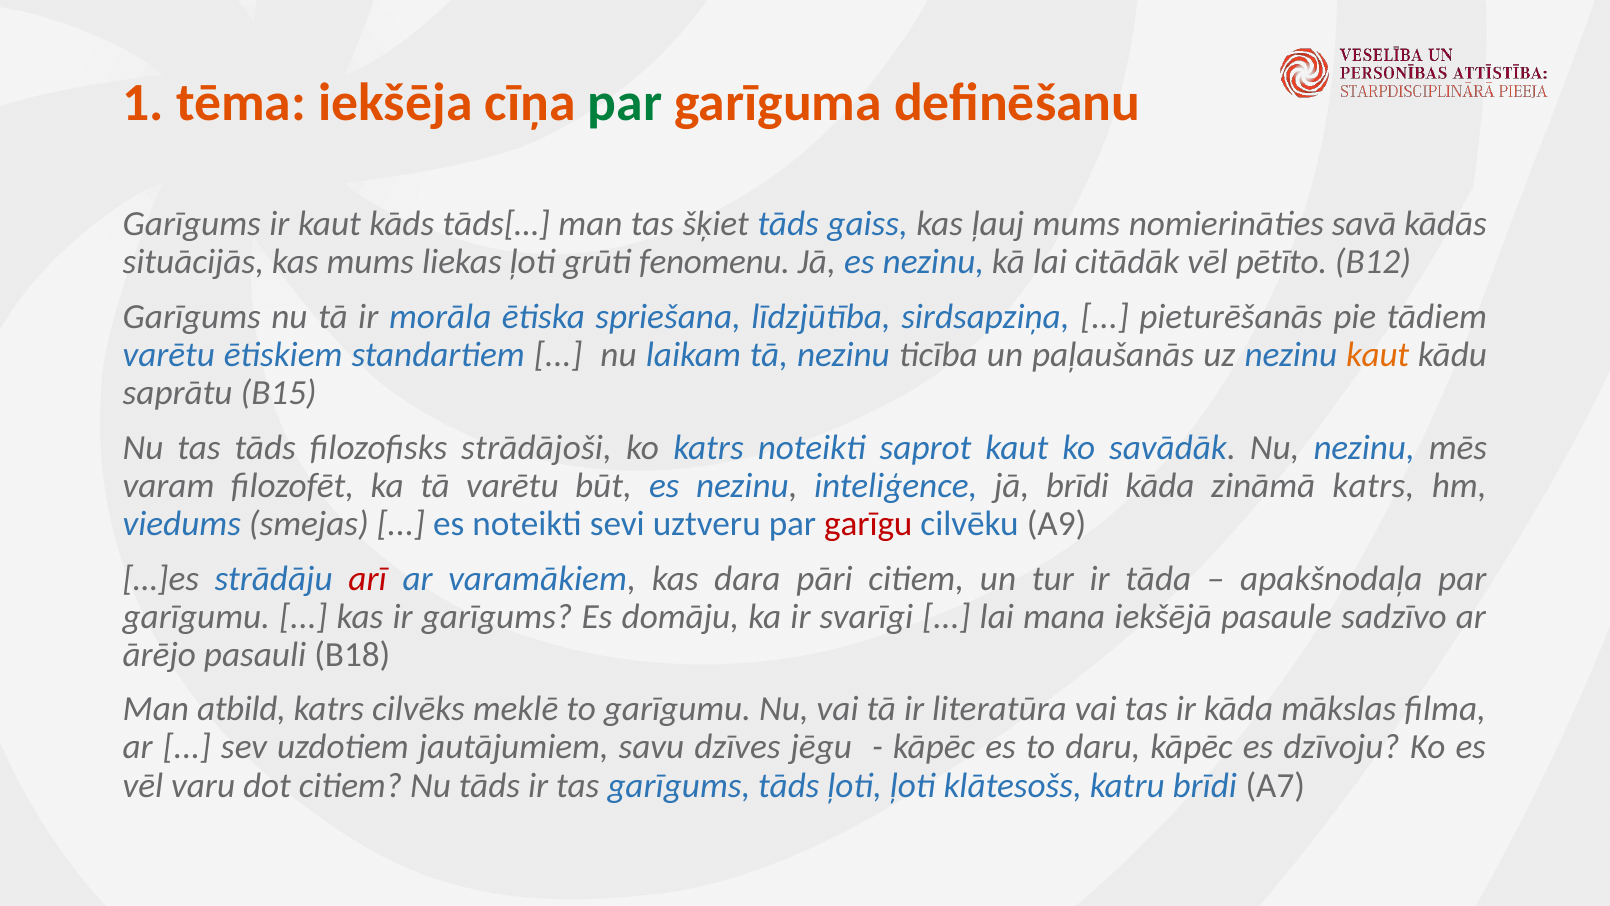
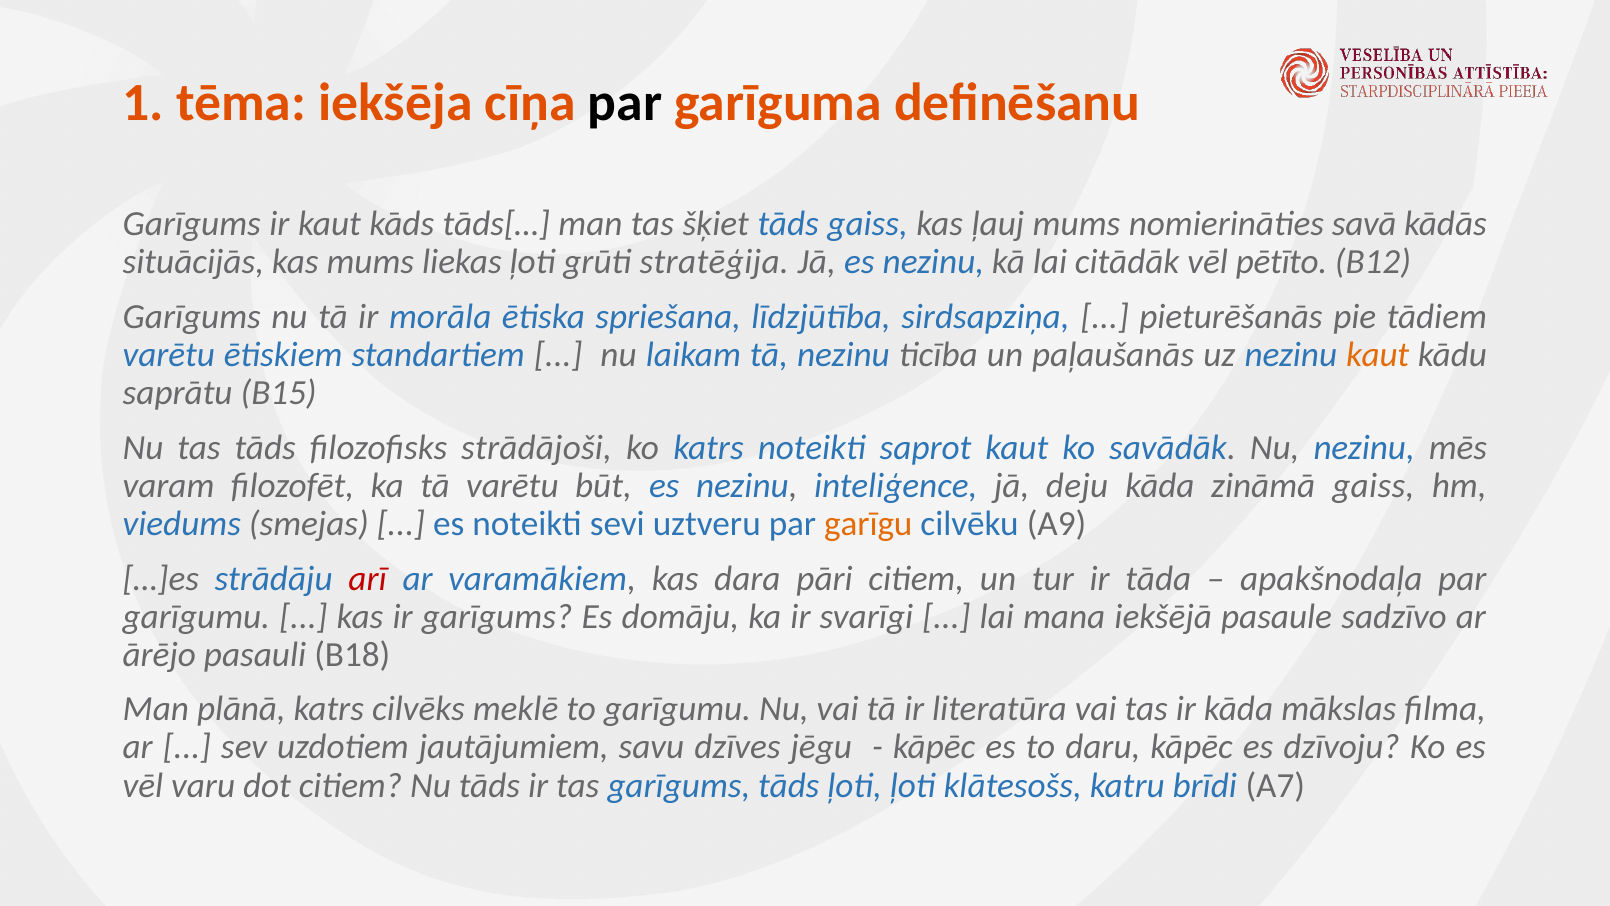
par at (625, 103) colour: green -> black
fenomenu: fenomenu -> stratēģija
jā brīdi: brīdi -> deju
zināmā katrs: katrs -> gaiss
garīgu colour: red -> orange
atbild: atbild -> plānā
